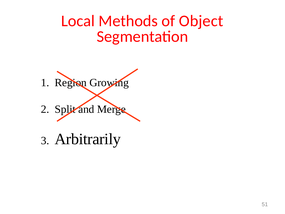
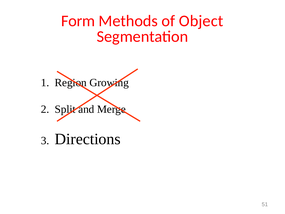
Local: Local -> Form
Arbitrarily: Arbitrarily -> Directions
